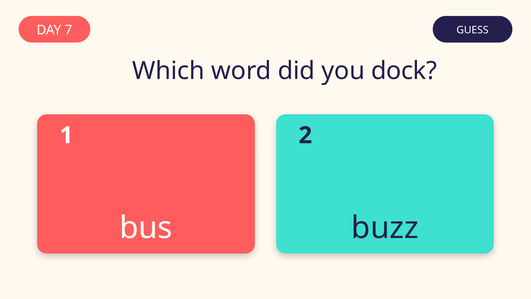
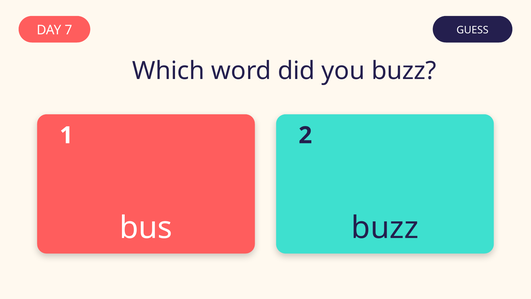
you dock: dock -> buzz
